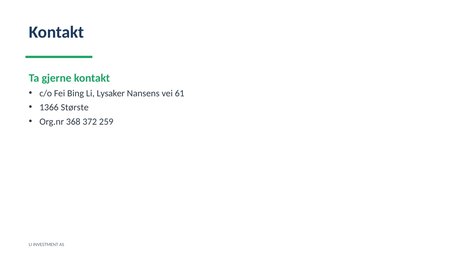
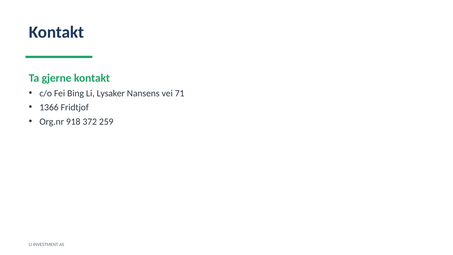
61: 61 -> 71
Største: Største -> Fridtjof
368: 368 -> 918
